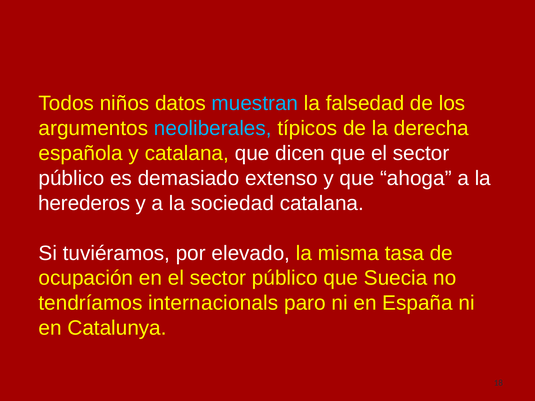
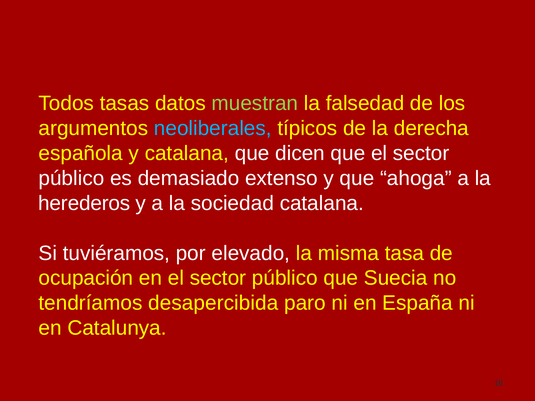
niños: niños -> tasas
muestran colour: light blue -> light green
internacionals: internacionals -> desapercibida
